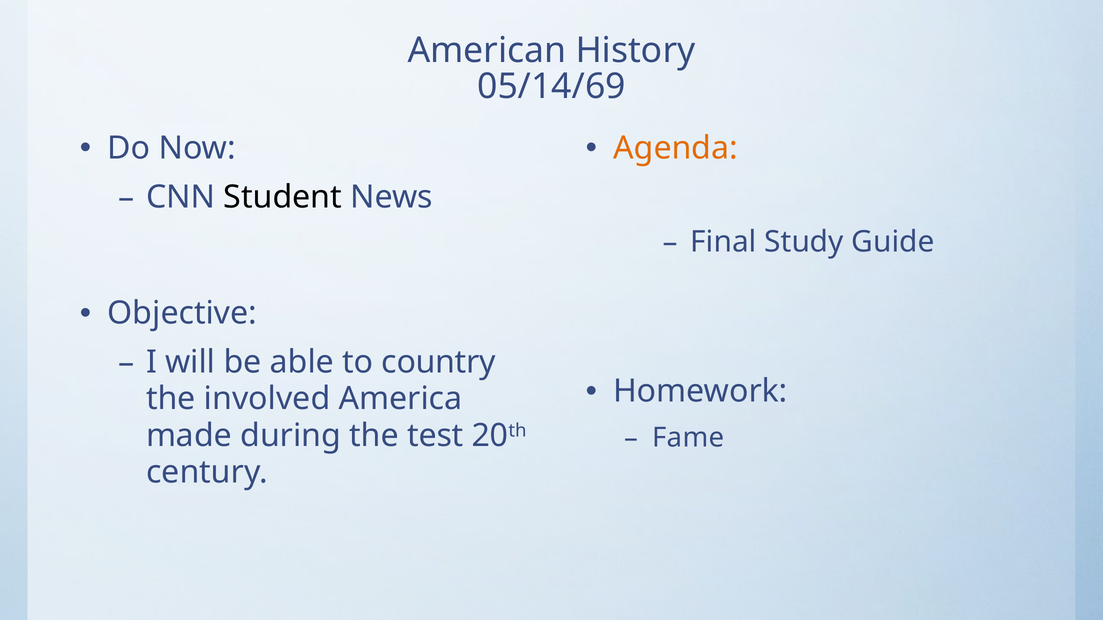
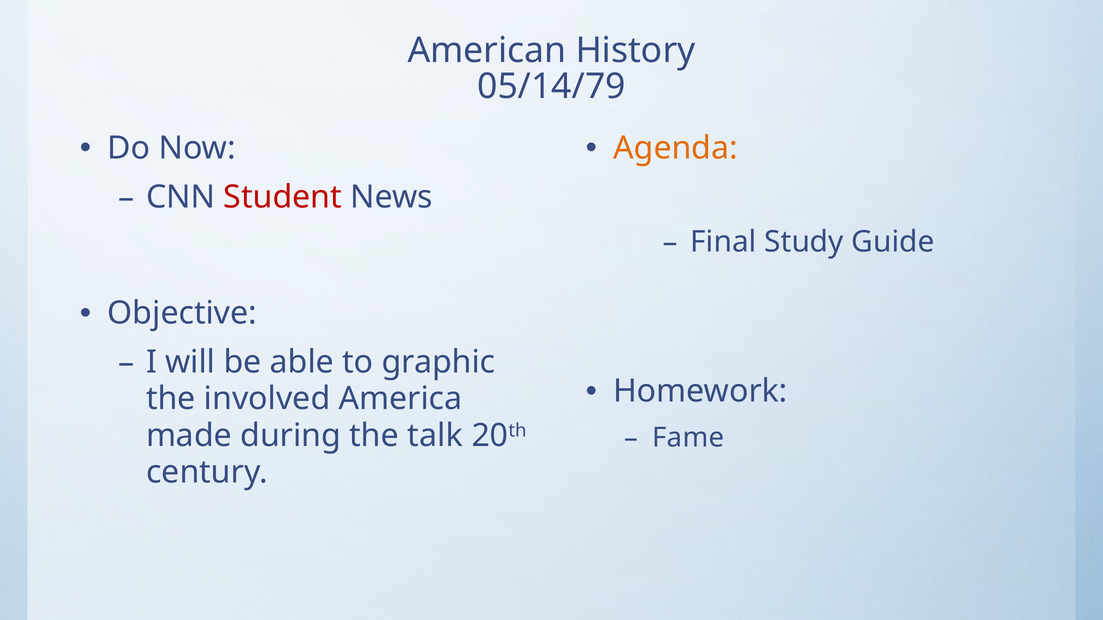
05/14/69: 05/14/69 -> 05/14/79
Student colour: black -> red
country: country -> graphic
test: test -> talk
